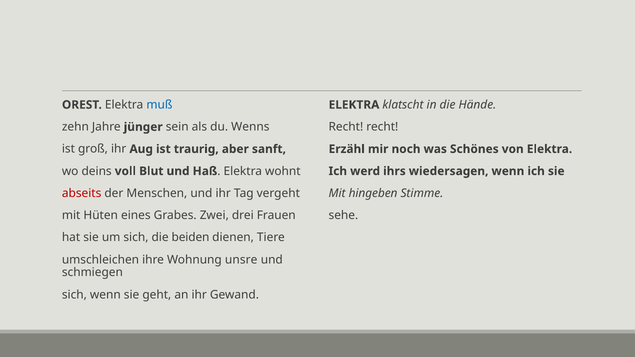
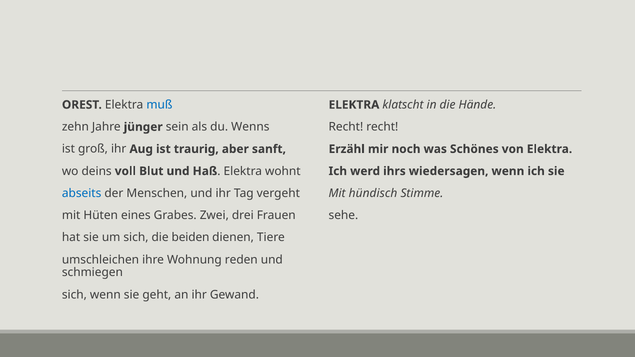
abseits colour: red -> blue
hingeben: hingeben -> hündisch
unsre: unsre -> reden
